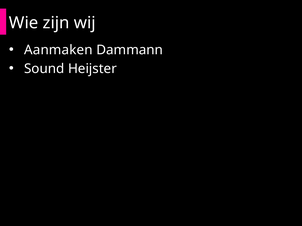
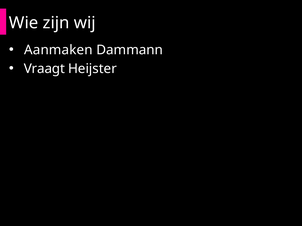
Sound: Sound -> Vraagt
